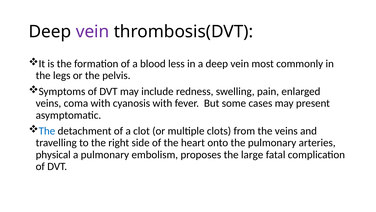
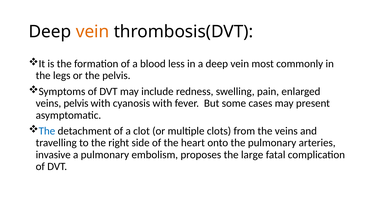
vein at (93, 32) colour: purple -> orange
veins coma: coma -> pelvis
physical: physical -> invasive
